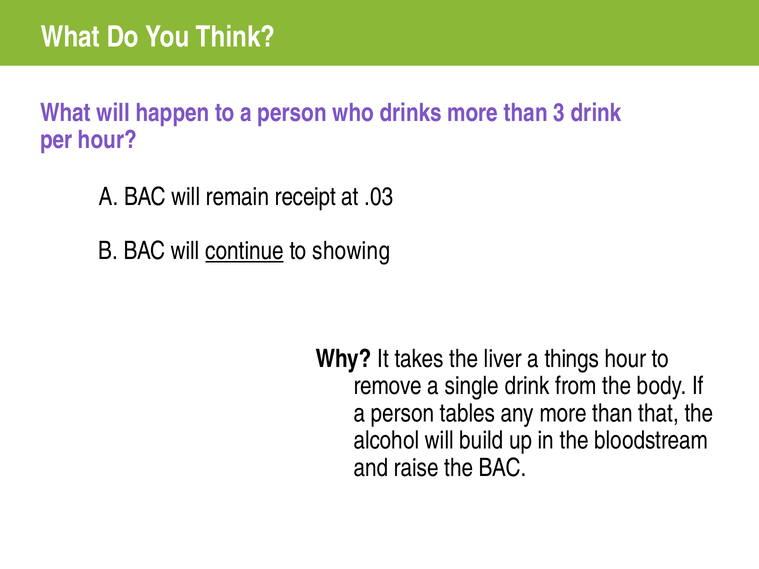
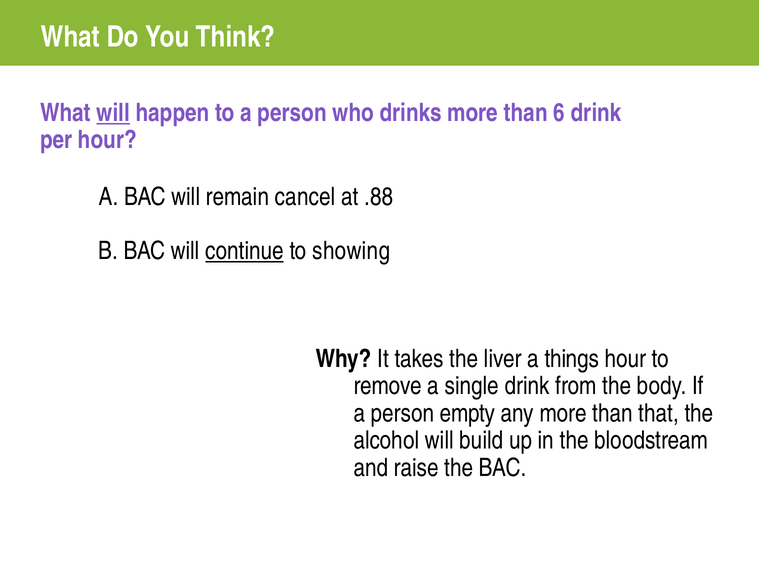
will at (113, 113) underline: none -> present
3: 3 -> 6
receipt: receipt -> cancel
.03: .03 -> .88
tables: tables -> empty
